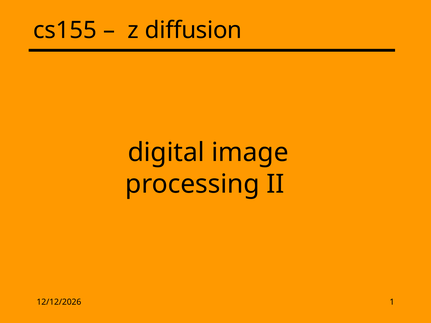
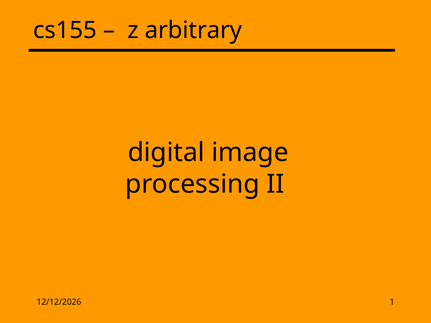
diffusion: diffusion -> arbitrary
